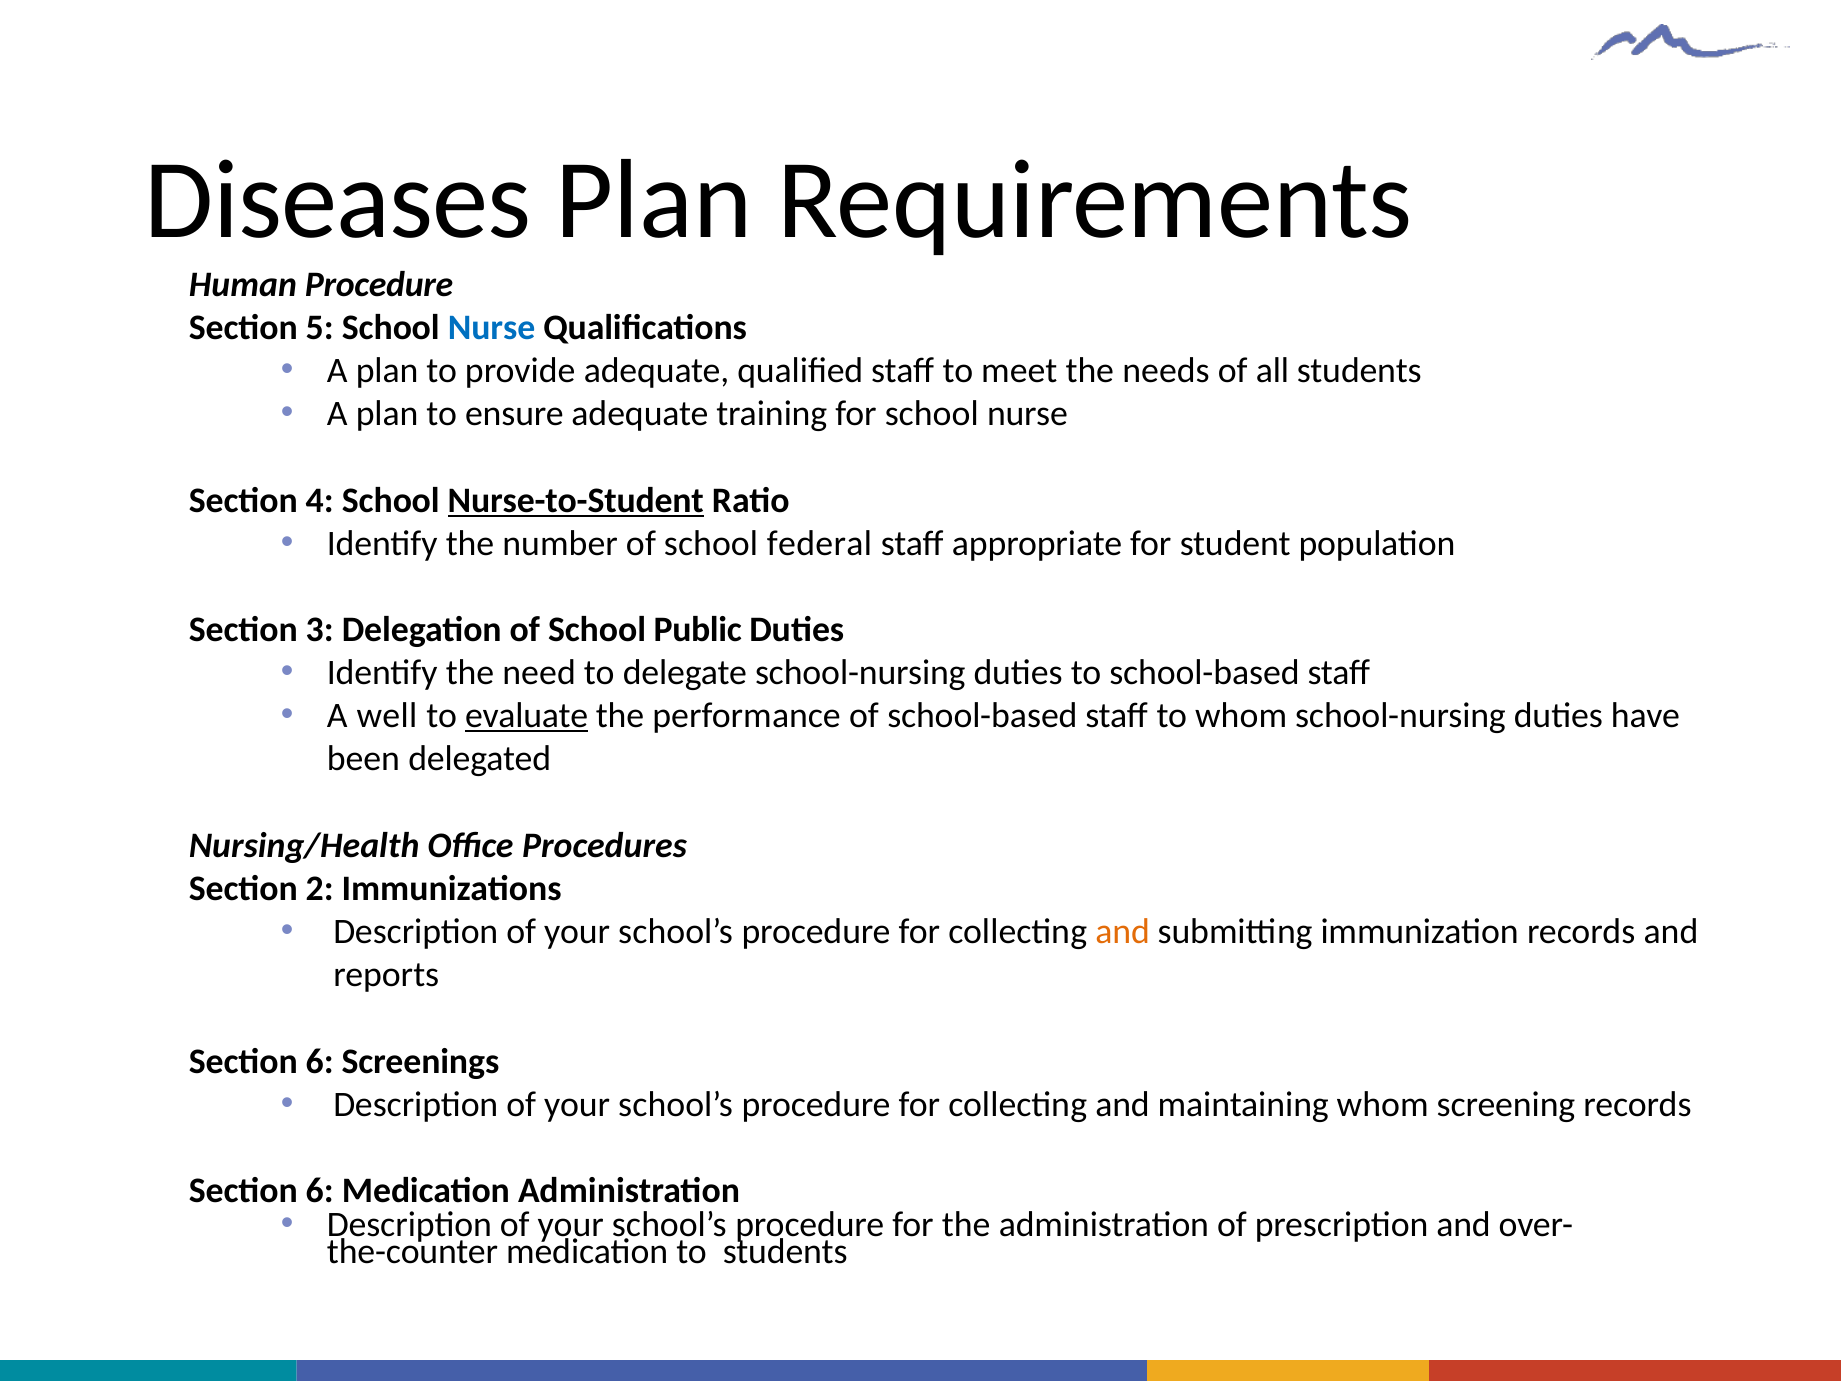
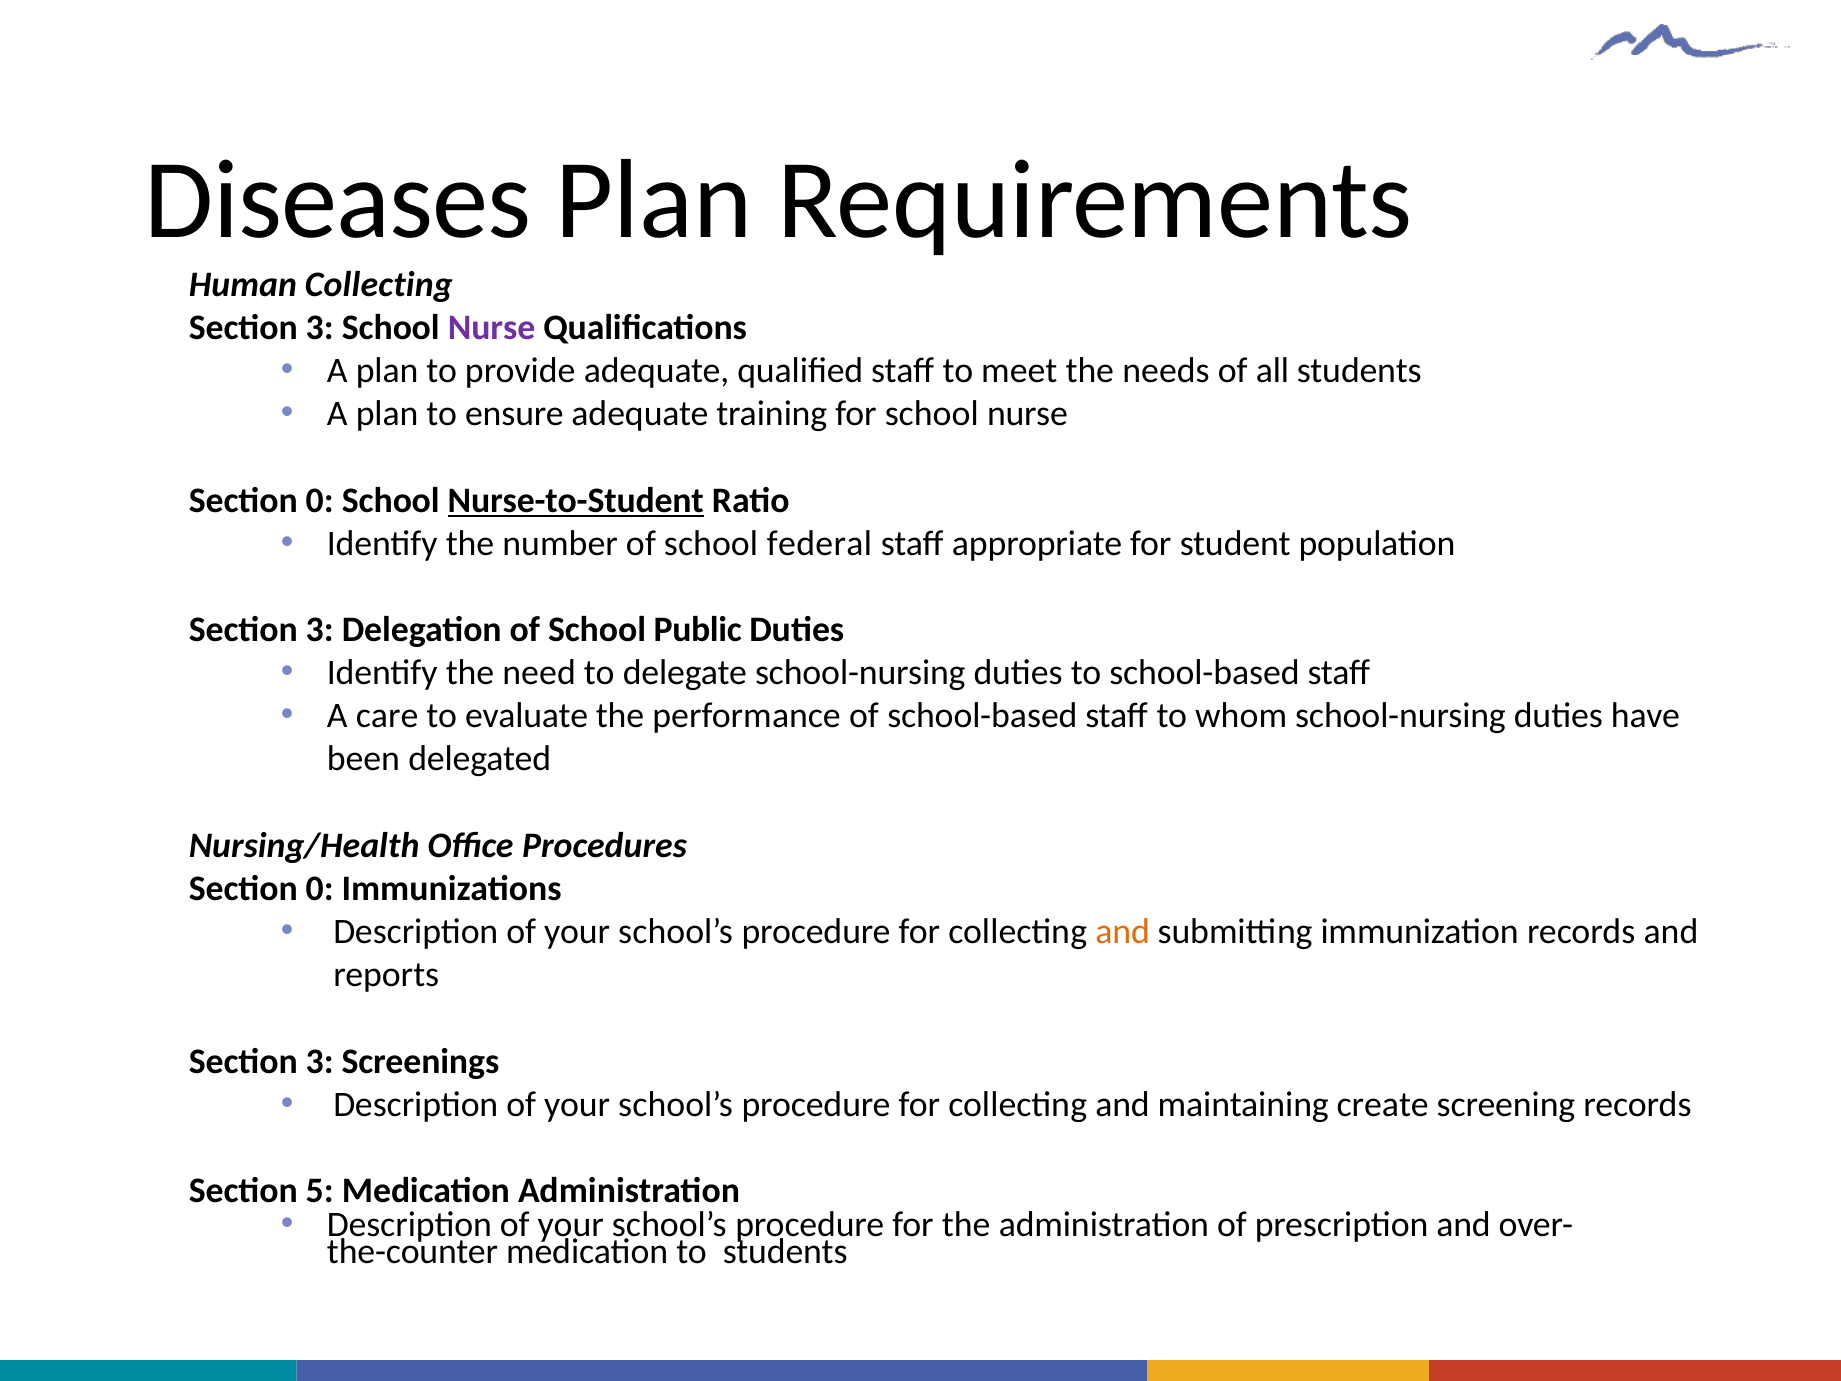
Human Procedure: Procedure -> Collecting
5 at (320, 327): 5 -> 3
Nurse at (492, 327) colour: blue -> purple
4 at (320, 501): 4 -> 0
well: well -> care
evaluate underline: present -> none
2 at (320, 888): 2 -> 0
6 at (320, 1062): 6 -> 3
maintaining whom: whom -> create
6 at (320, 1191): 6 -> 5
